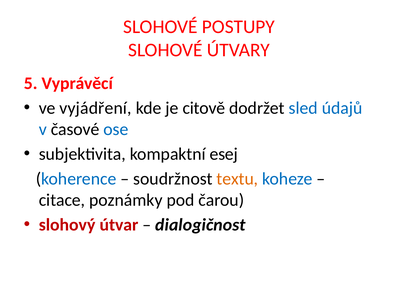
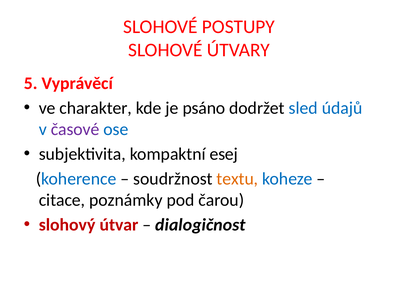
vyjádření: vyjádření -> charakter
citově: citově -> psáno
časové colour: black -> purple
